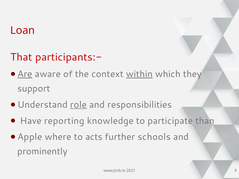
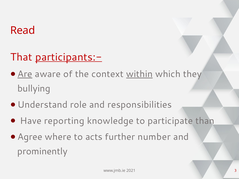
Loan: Loan -> Read
participants:- underline: none -> present
support: support -> bullying
role underline: present -> none
Apple: Apple -> Agree
schools: schools -> number
